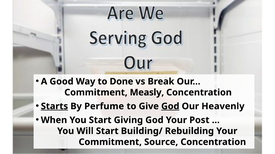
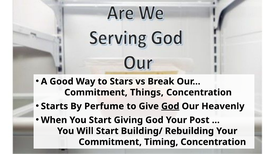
Done: Done -> Stars
Measly: Measly -> Things
Starts underline: present -> none
Source: Source -> Timing
